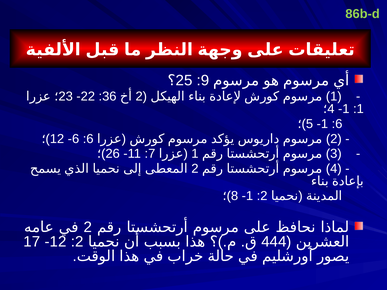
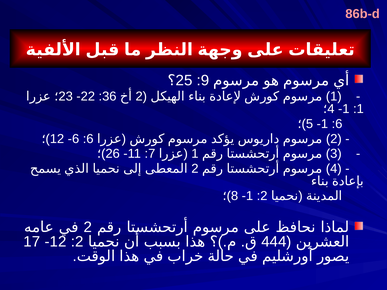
86b-d colour: light green -> pink
